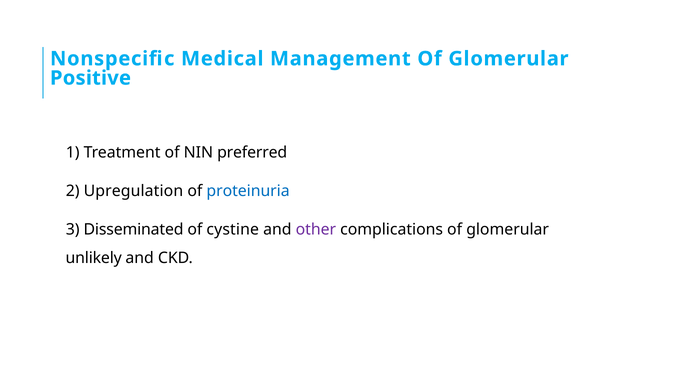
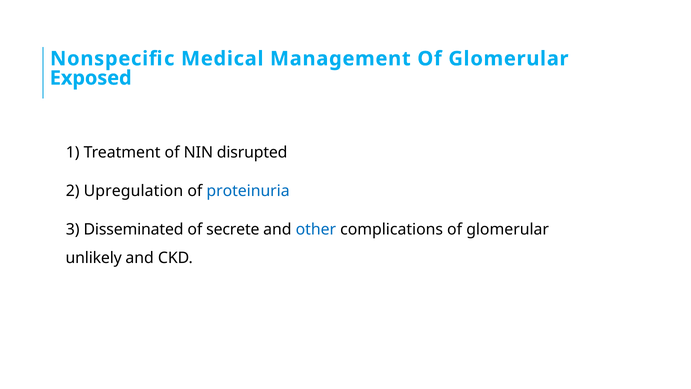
Positive: Positive -> Exposed
preferred: preferred -> disrupted
cystine: cystine -> secrete
other colour: purple -> blue
